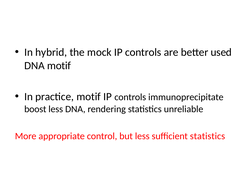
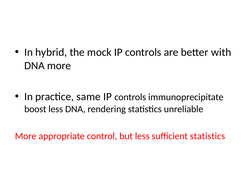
used: used -> with
DNA motif: motif -> more
practice motif: motif -> same
